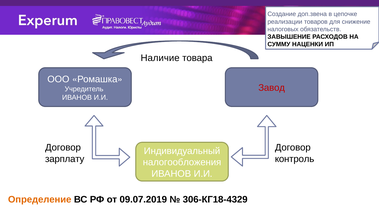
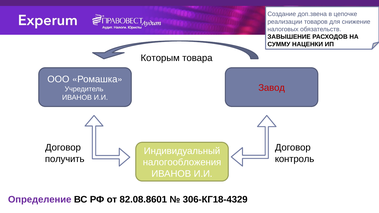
Наличие: Наличие -> Которым
зарплату: зарплату -> получить
Определение colour: orange -> purple
09.07.2019: 09.07.2019 -> 82.08.8601
